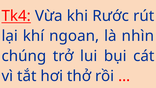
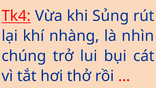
Rước: Rước -> Sủng
ngoan: ngoan -> nhàng
